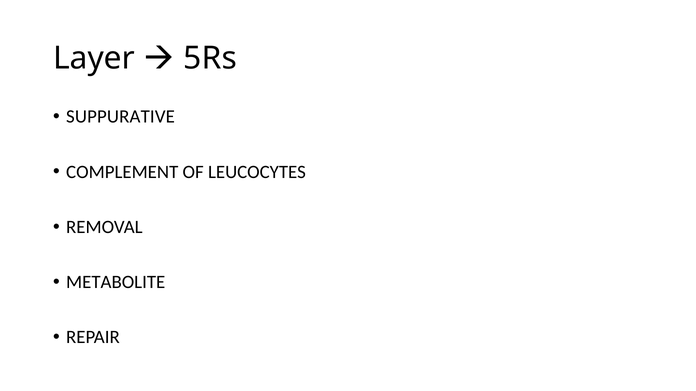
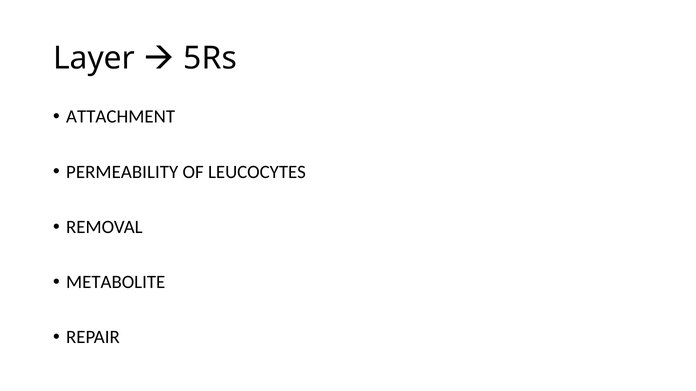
SUPPURATIVE: SUPPURATIVE -> ATTACHMENT
COMPLEMENT: COMPLEMENT -> PERMEABILITY
